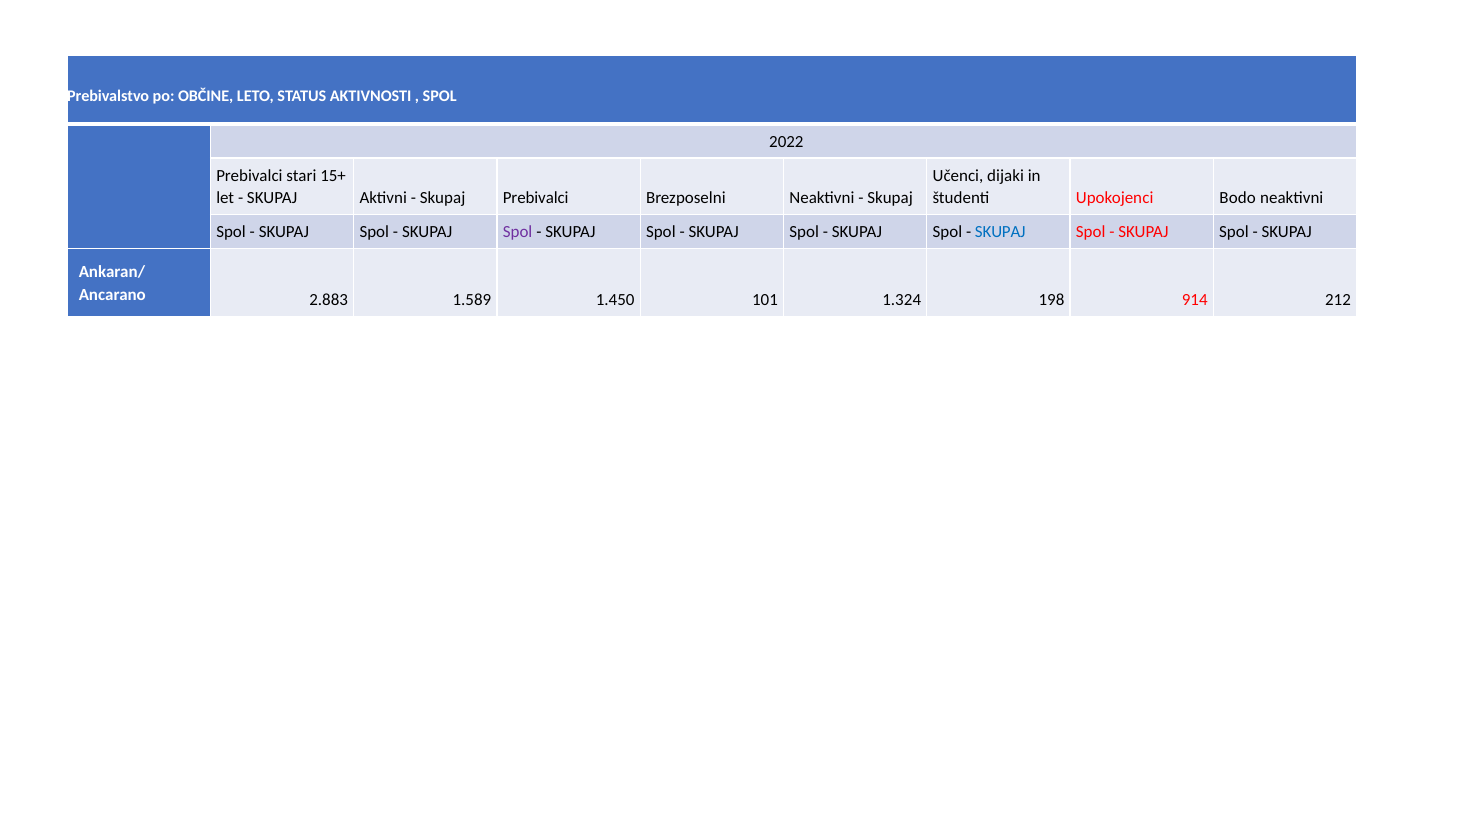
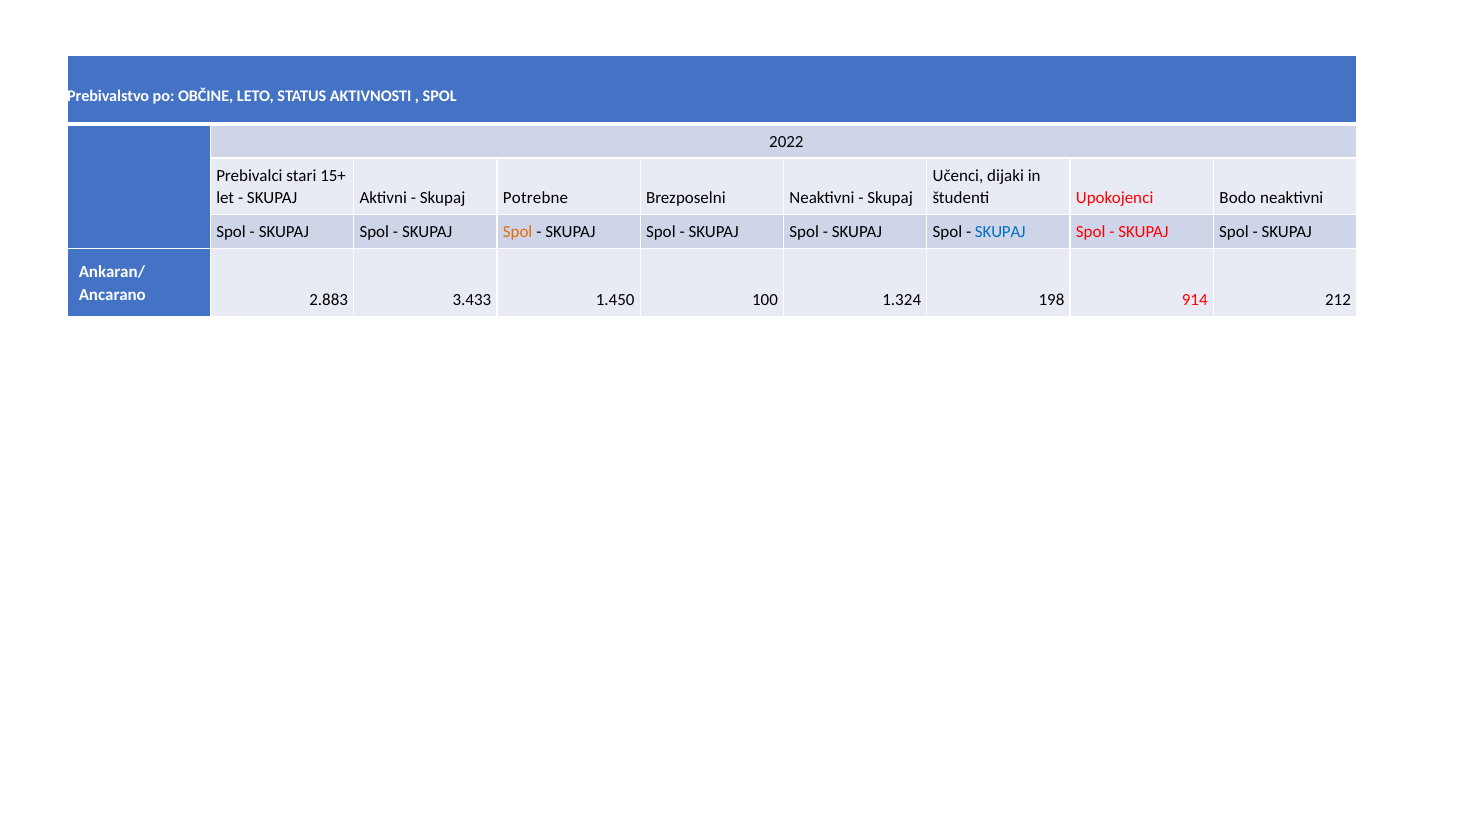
Skupaj Prebivalci: Prebivalci -> Potrebne
Spol at (518, 232) colour: purple -> orange
1.589: 1.589 -> 3.433
101: 101 -> 100
